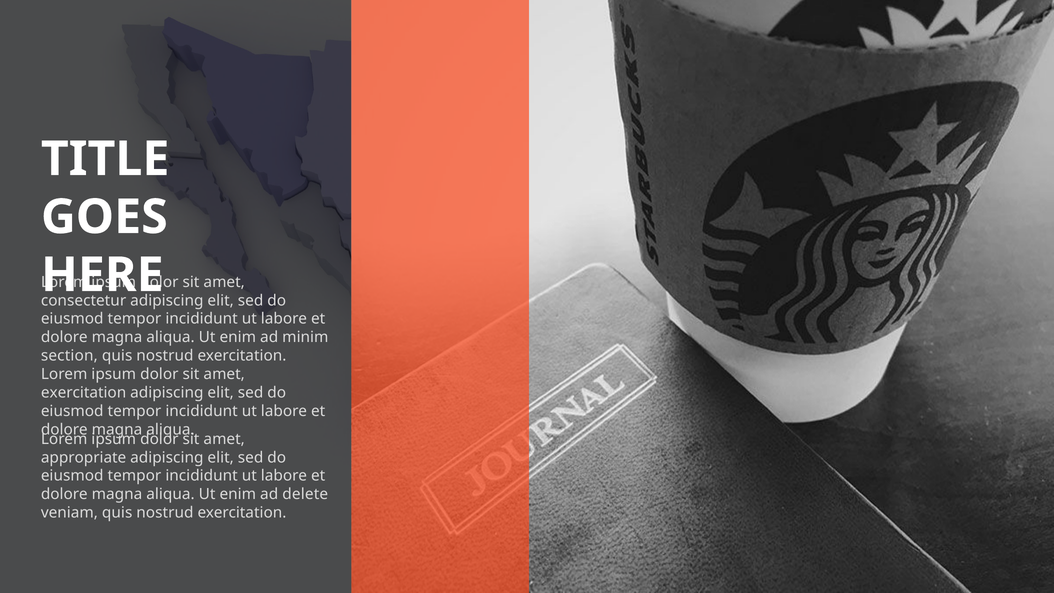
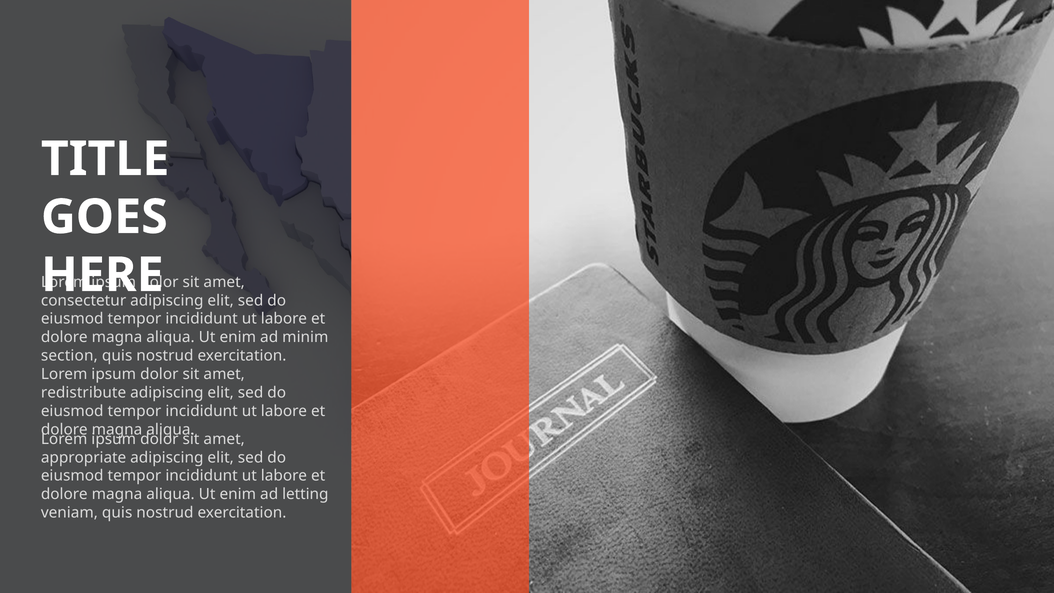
exercitation at (84, 393): exercitation -> redistribute
delete: delete -> letting
